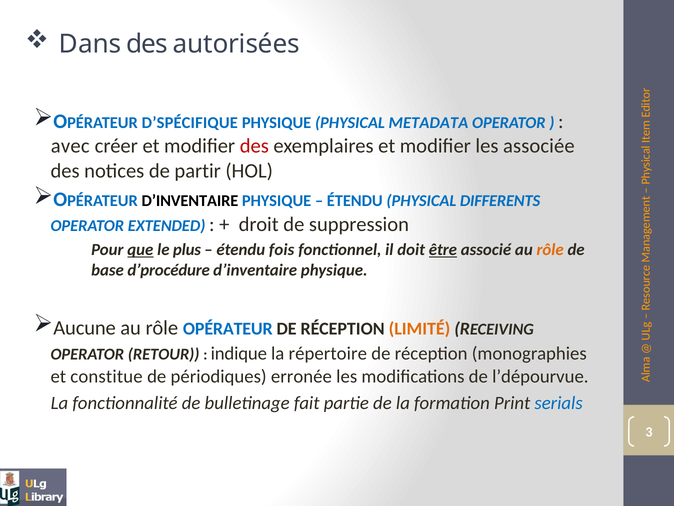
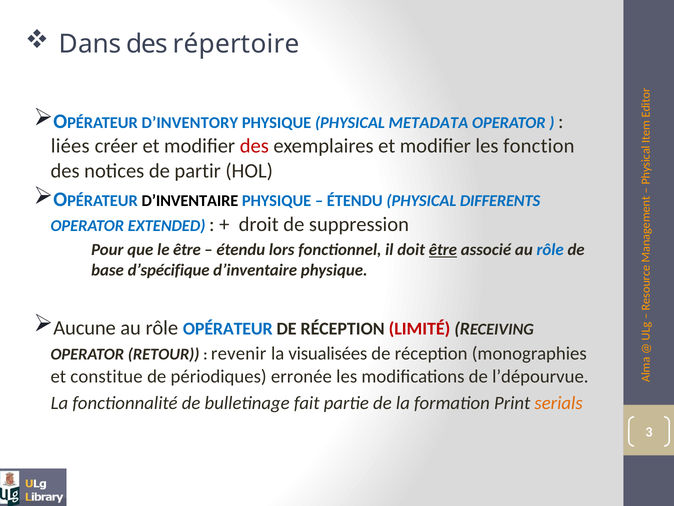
autorisées: autorisées -> répertoire
D’SPÉCIFIQUE: D’SPÉCIFIQUE -> D’INVENTORY
avec: avec -> liées
associée: associée -> fonction
que underline: present -> none
le plus: plus -> être
fois: fois -> lors
rôle at (550, 250) colour: orange -> blue
d’procédure: d’procédure -> d’spécifique
LIMITÉ colour: orange -> red
indique: indique -> revenir
répertoire: répertoire -> visualisées
serials colour: blue -> orange
